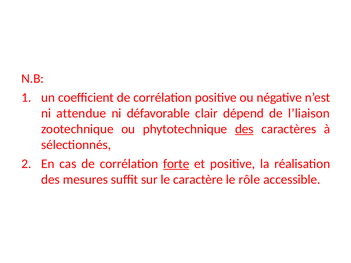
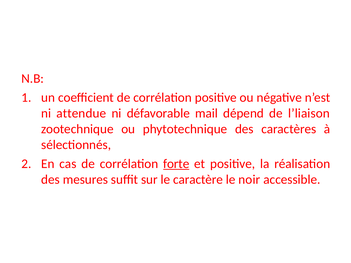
clair: clair -> mail
des at (244, 129) underline: present -> none
rôle: rôle -> noir
